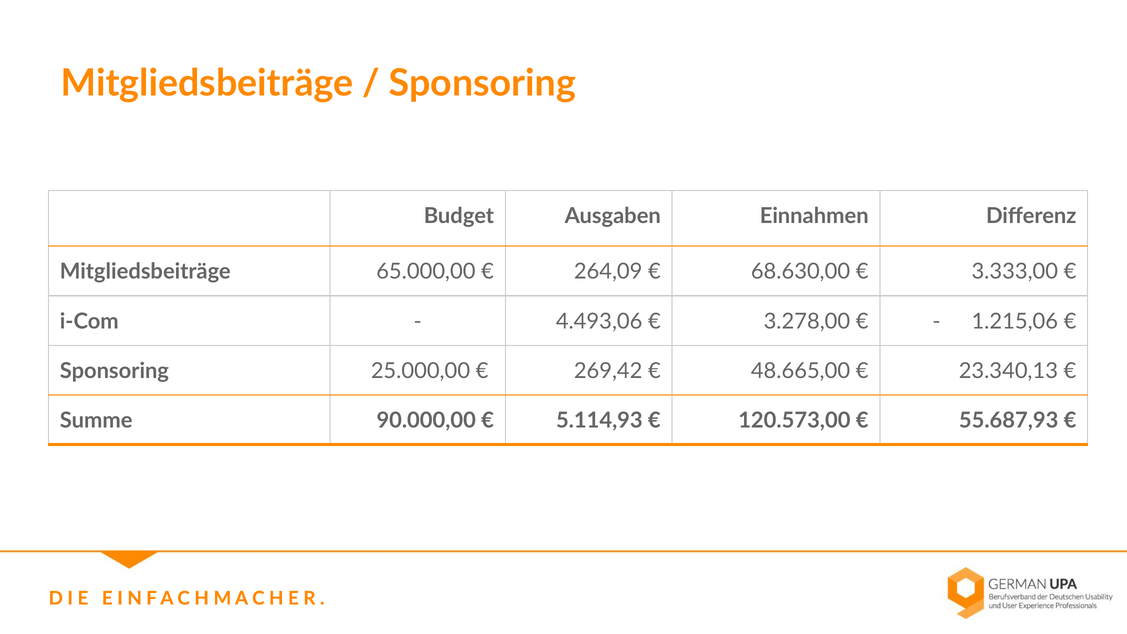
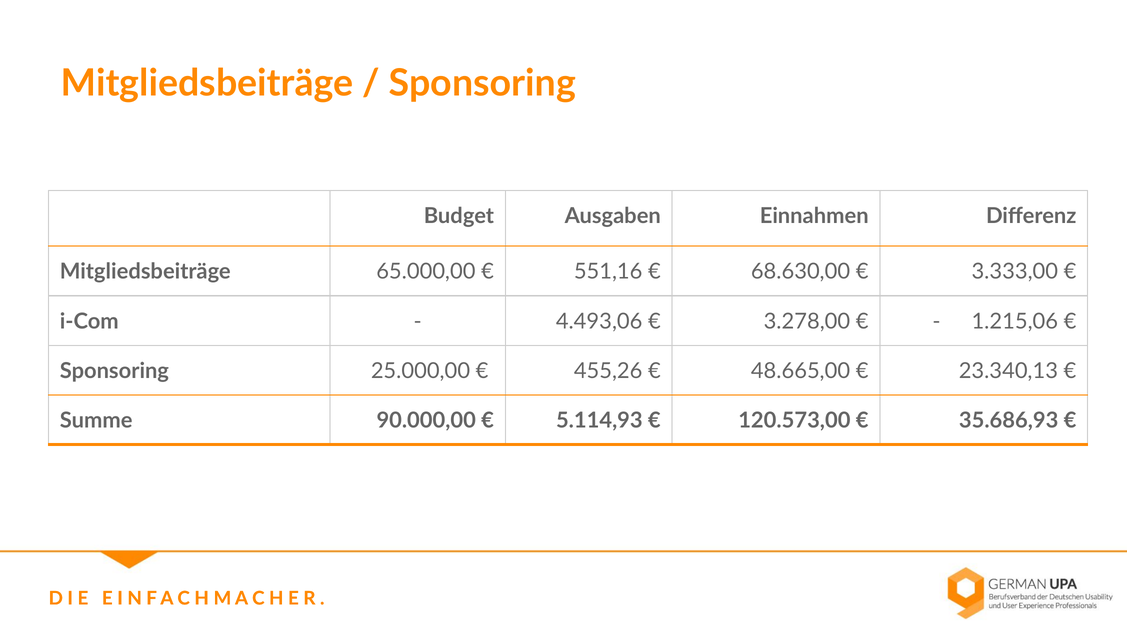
264,09: 264,09 -> 551,16
269,42: 269,42 -> 455,26
55.687,93: 55.687,93 -> 35.686,93
